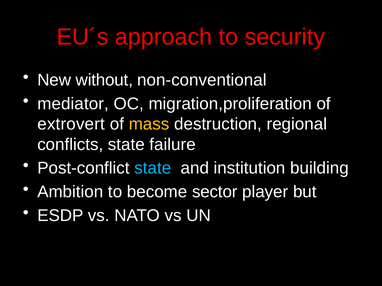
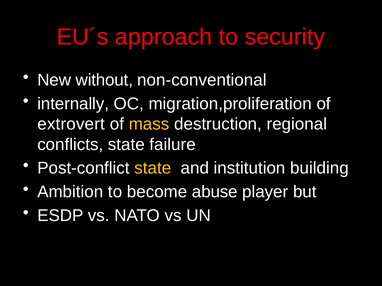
mediator: mediator -> internally
state at (153, 168) colour: light blue -> yellow
sector: sector -> abuse
